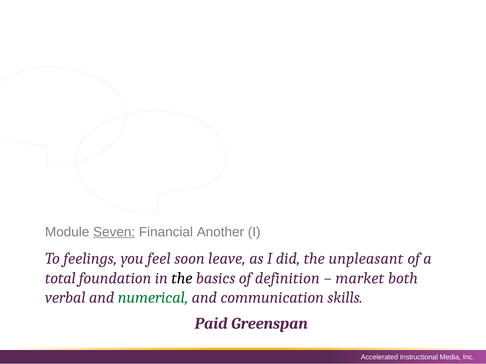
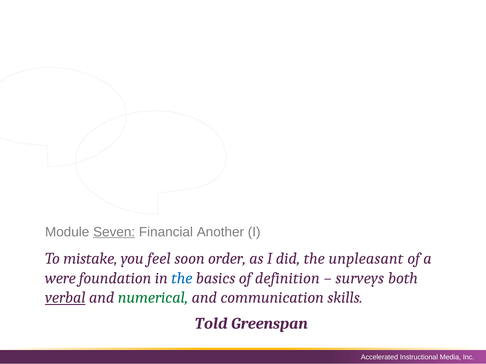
feelings: feelings -> mistake
leave: leave -> order
total: total -> were
the at (182, 278) colour: black -> blue
market: market -> surveys
verbal underline: none -> present
Paid: Paid -> Told
